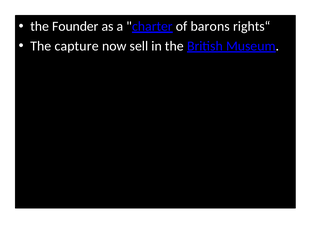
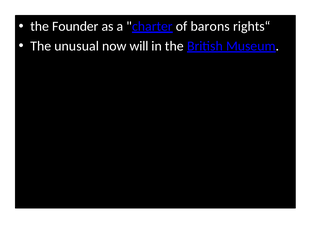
capture: capture -> unusual
sell: sell -> will
